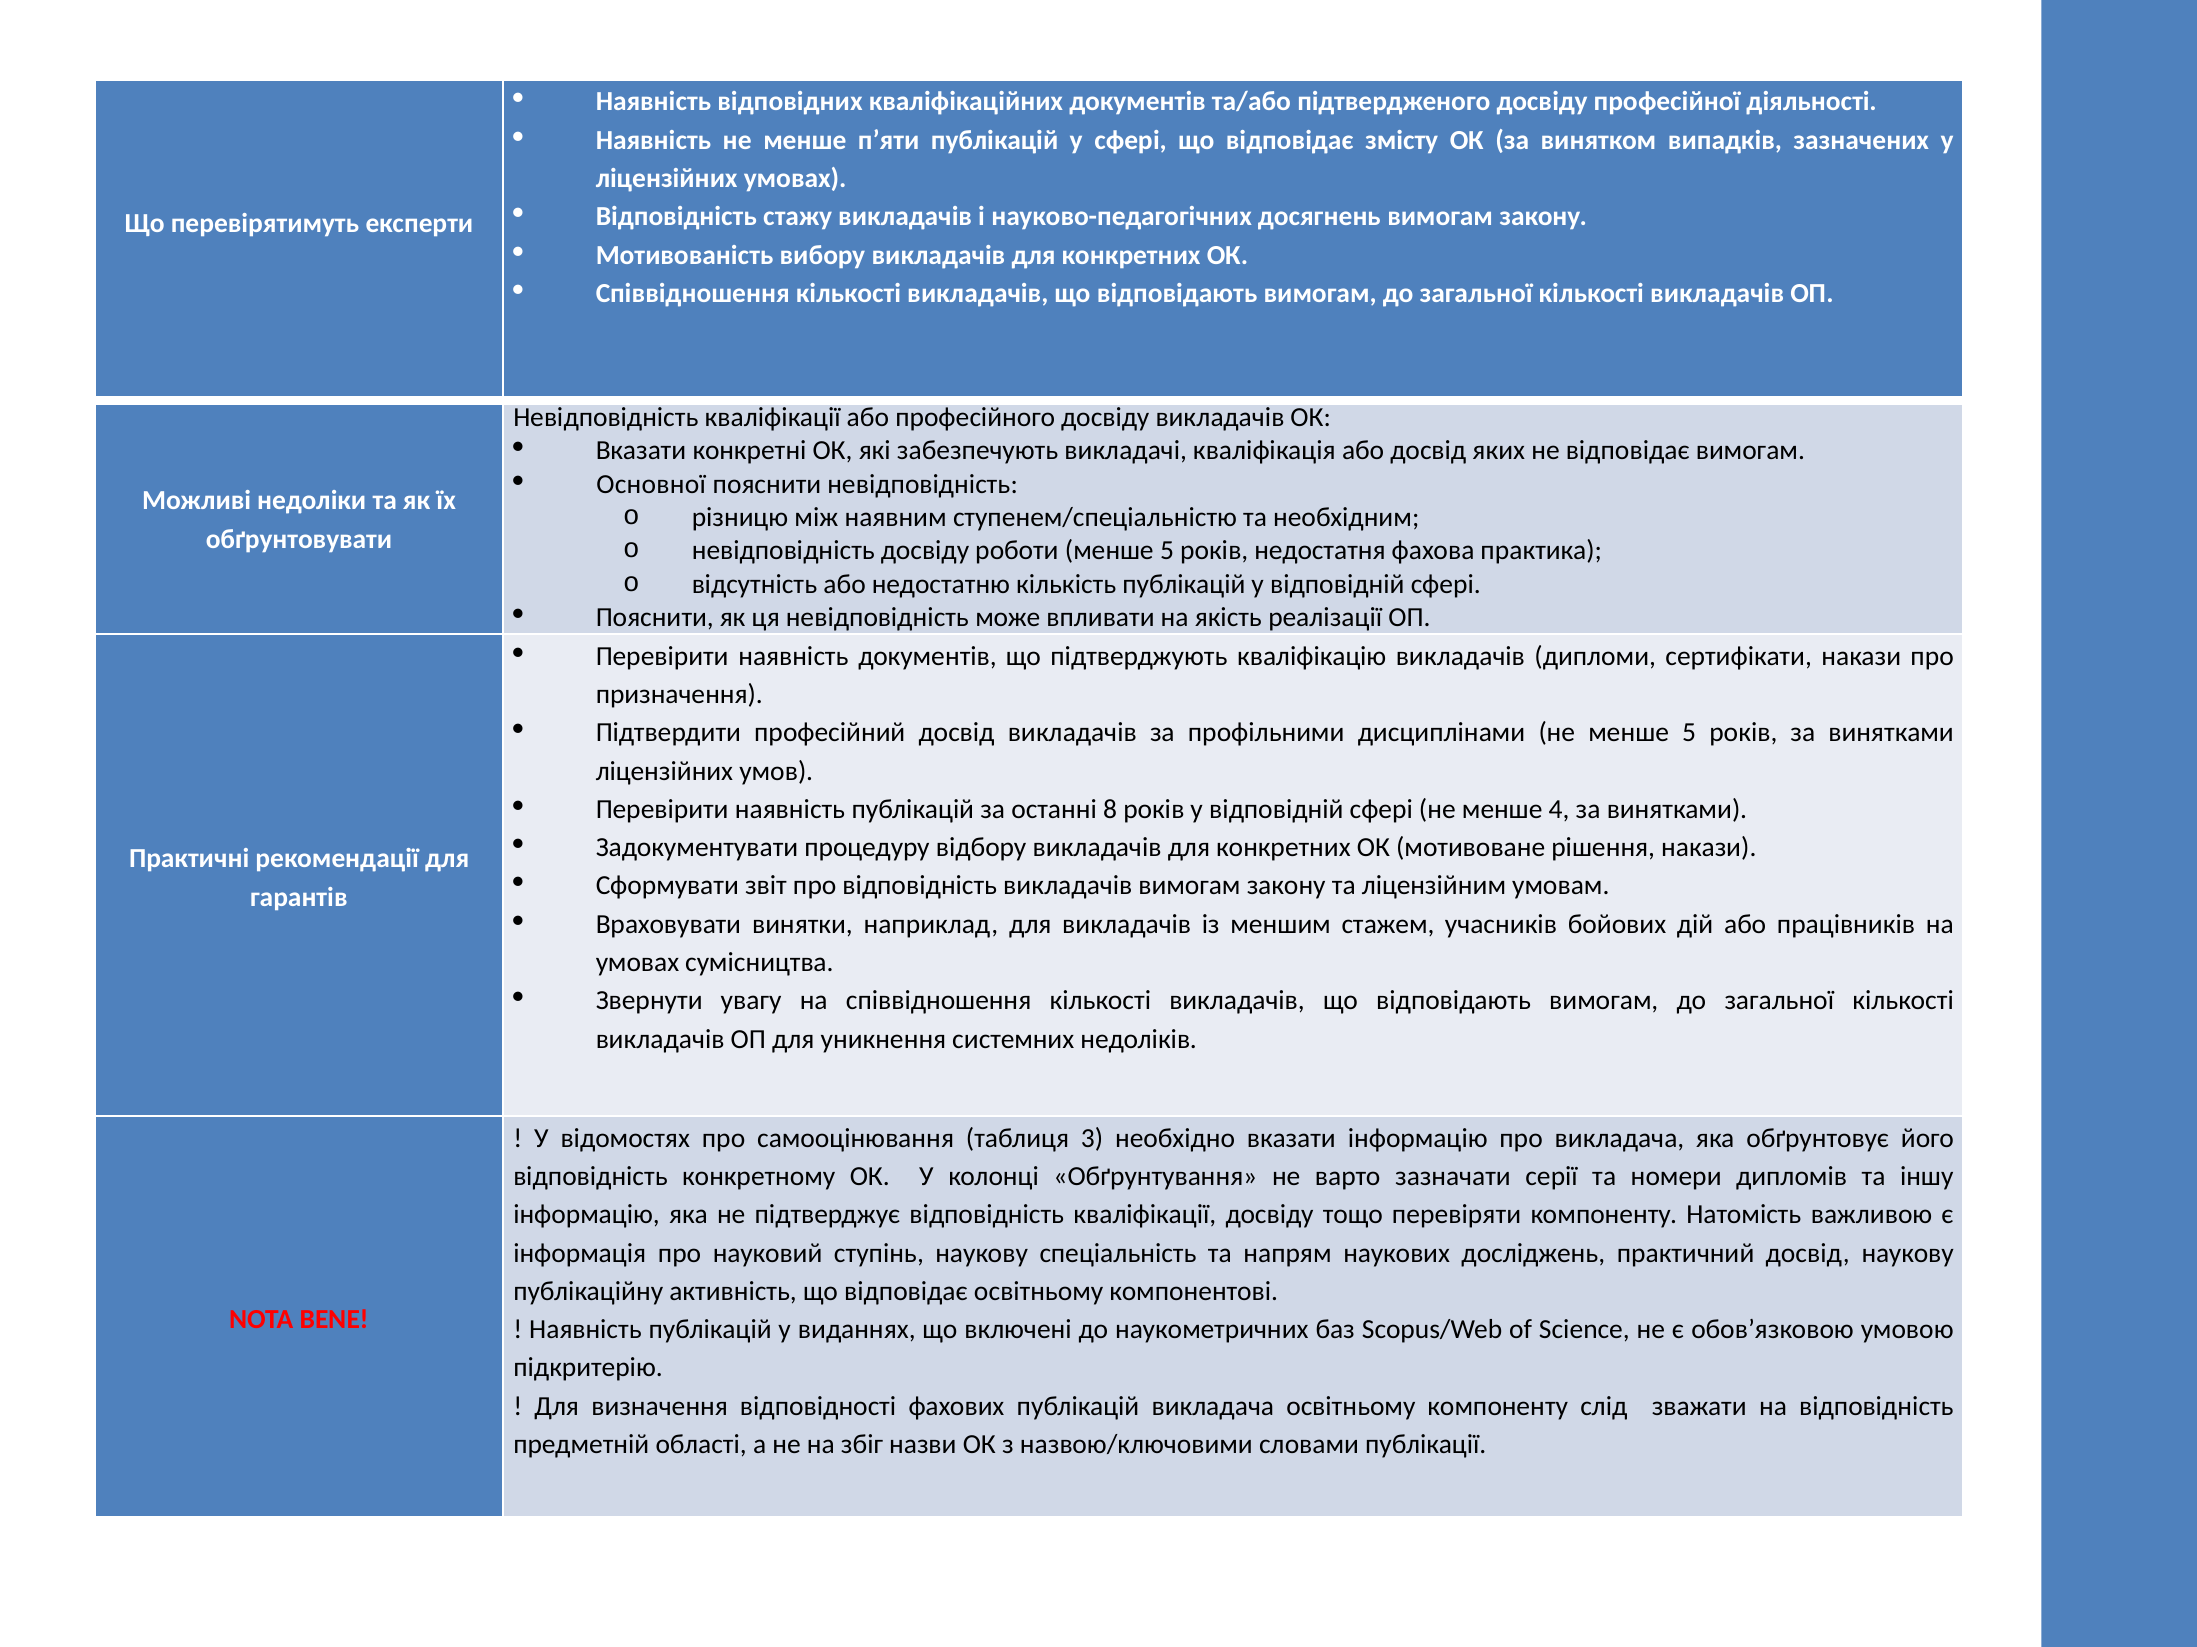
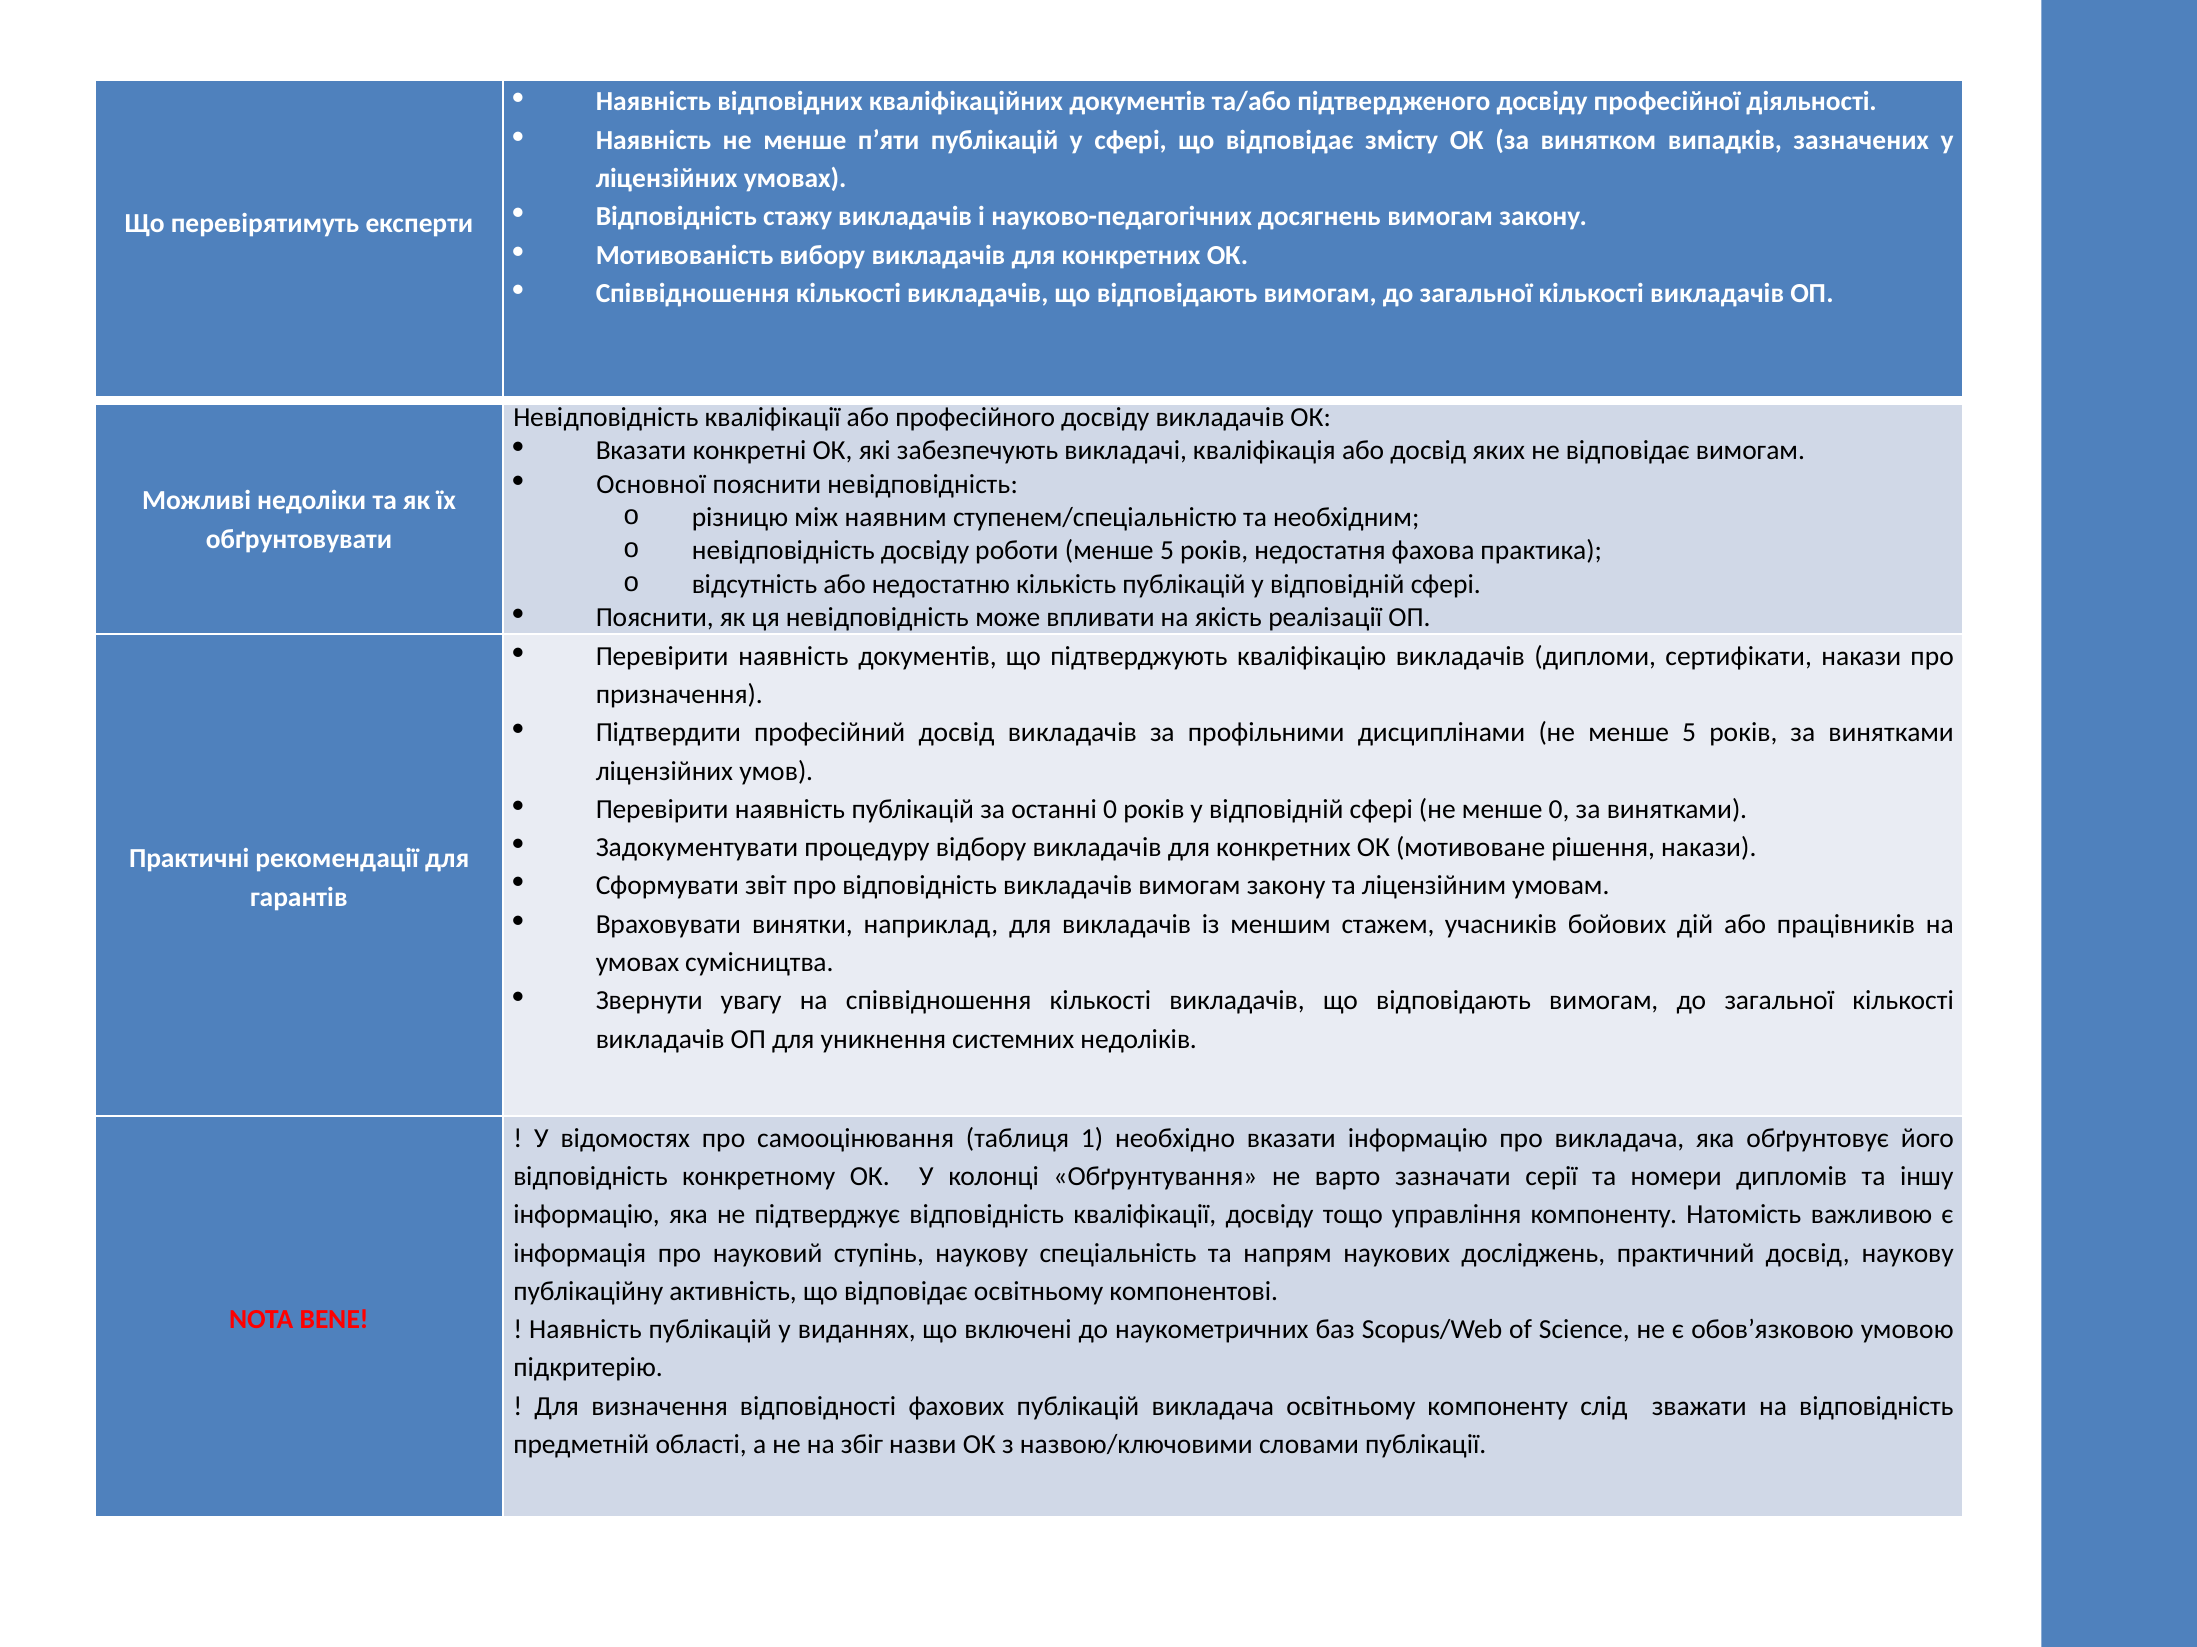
останні 8: 8 -> 0
менше 4: 4 -> 0
3: 3 -> 1
перевіряти: перевіряти -> управління
